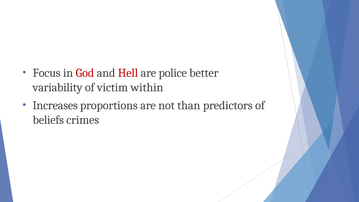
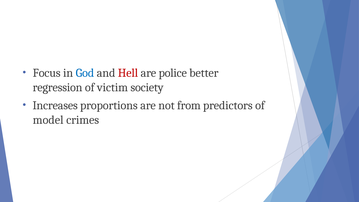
God colour: red -> blue
variability: variability -> regression
within: within -> society
than: than -> from
beliefs: beliefs -> model
